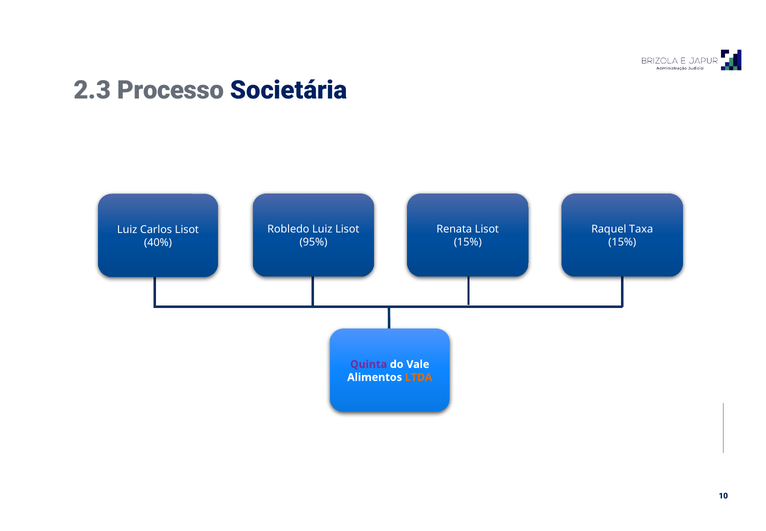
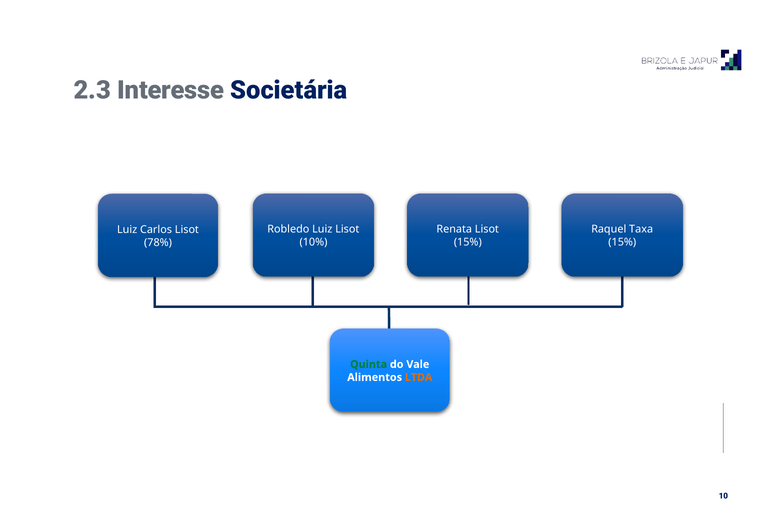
Processo: Processo -> Interesse
95%: 95% -> 10%
40%: 40% -> 78%
Quinta colour: purple -> green
